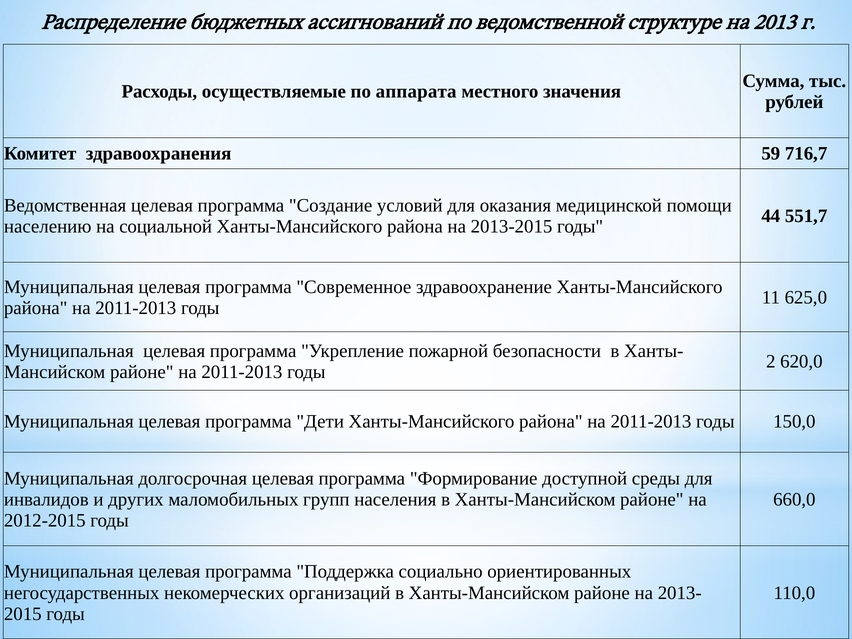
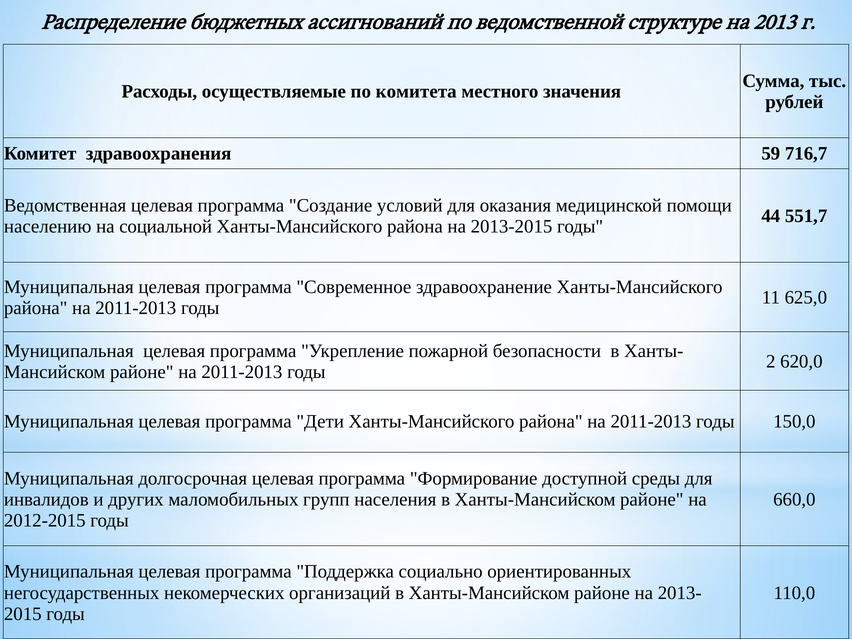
аппарата: аппарата -> комитета
